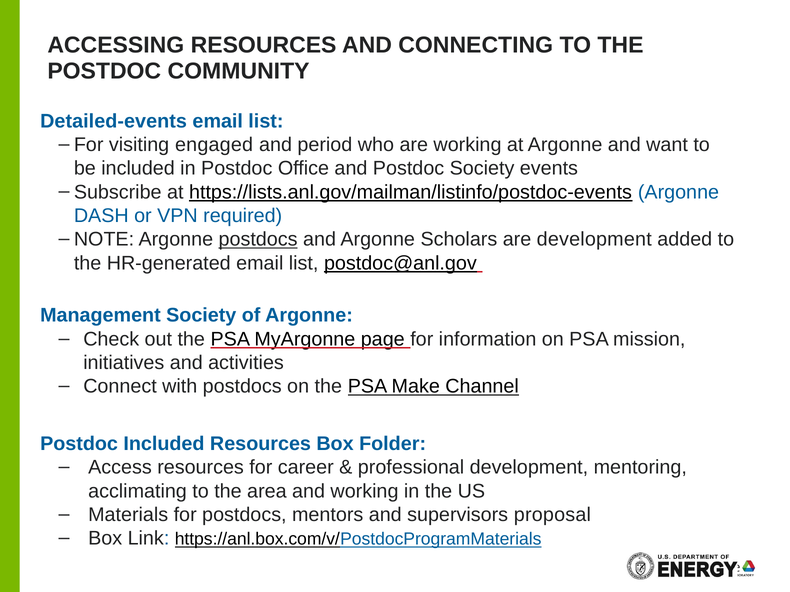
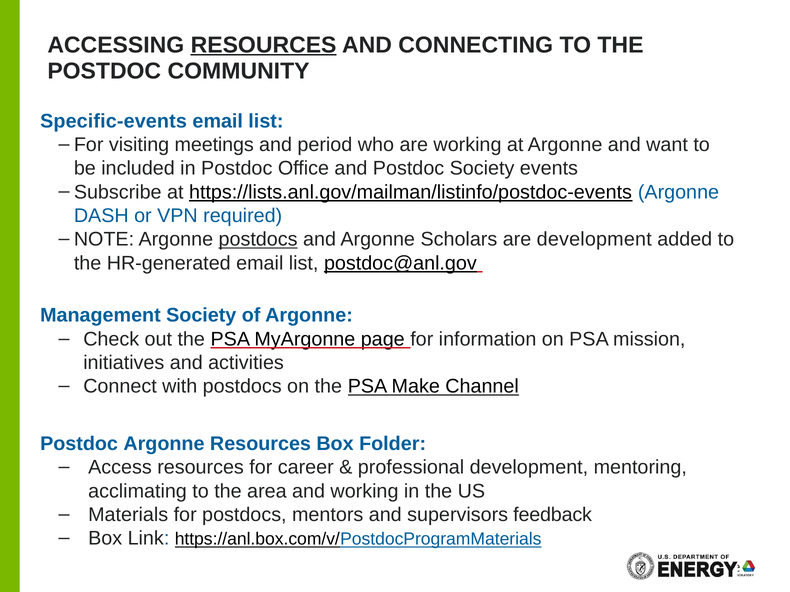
RESOURCES at (264, 45) underline: none -> present
Detailed-events: Detailed-events -> Specific-events
engaged: engaged -> meetings
Postdoc Included: Included -> Argonne
proposal: proposal -> feedback
